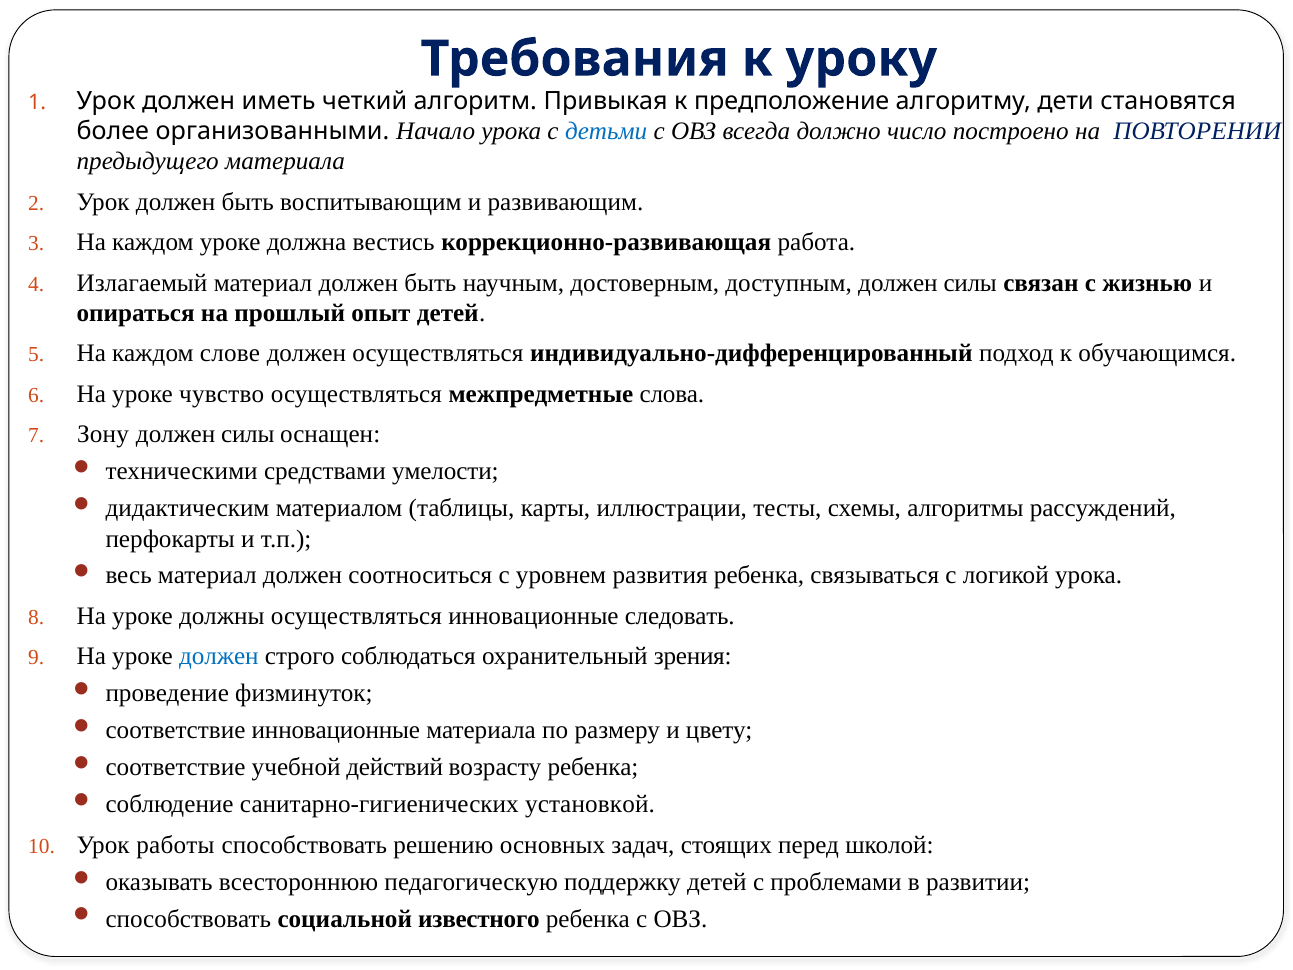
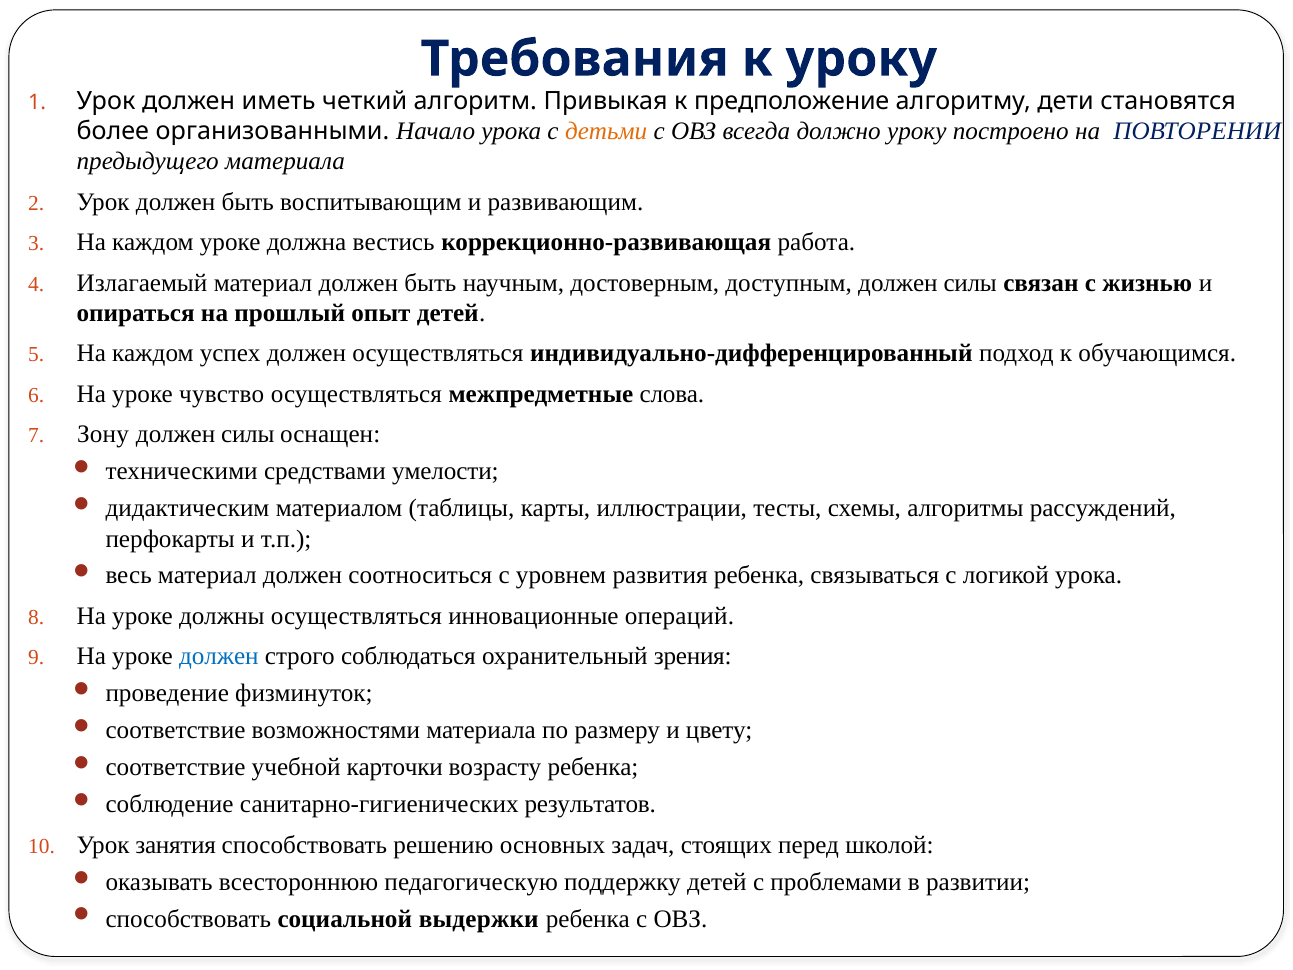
детьми colour: blue -> orange
должно число: число -> уроку
слове: слове -> успех
следовать: следовать -> операций
соответствие инновационные: инновационные -> возможностями
действий: действий -> карточки
установкой: установкой -> результатов
работы: работы -> занятия
известного: известного -> выдержки
